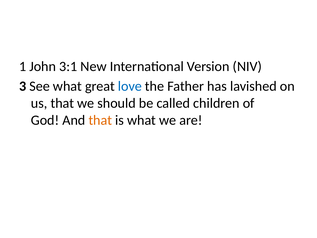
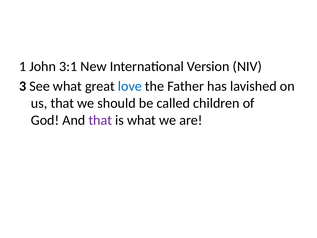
that at (100, 120) colour: orange -> purple
